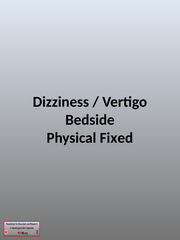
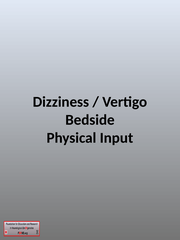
Fixed: Fixed -> Input
